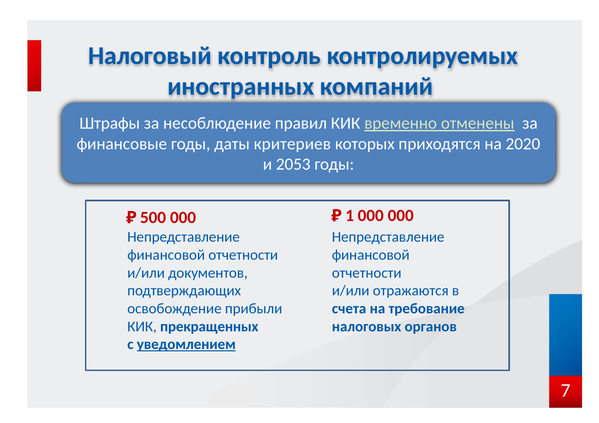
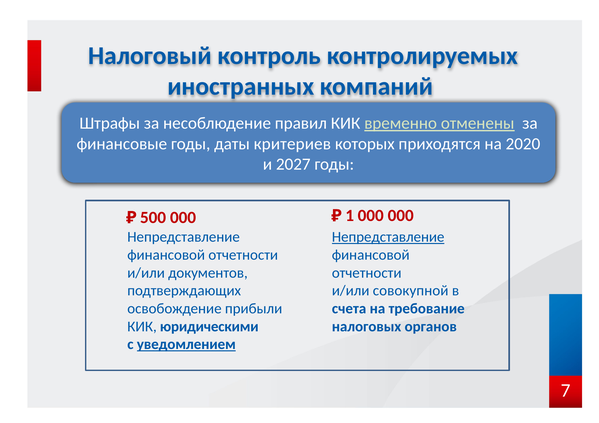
2053: 2053 -> 2027
Непредставление at (388, 237) underline: none -> present
отражаются: отражаются -> совокупной
прекращенных: прекращенных -> юридическими
